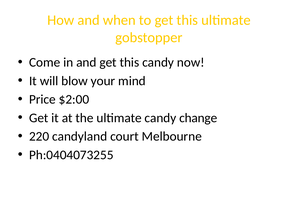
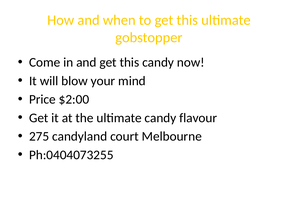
change: change -> flavour
220: 220 -> 275
